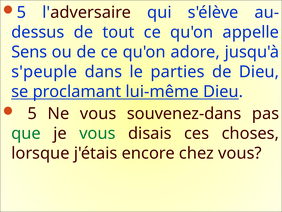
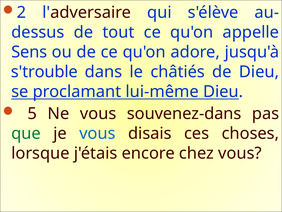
5 at (21, 12): 5 -> 2
s'peuple: s'peuple -> s'trouble
parties: parties -> châtiés
vous at (97, 133) colour: green -> blue
